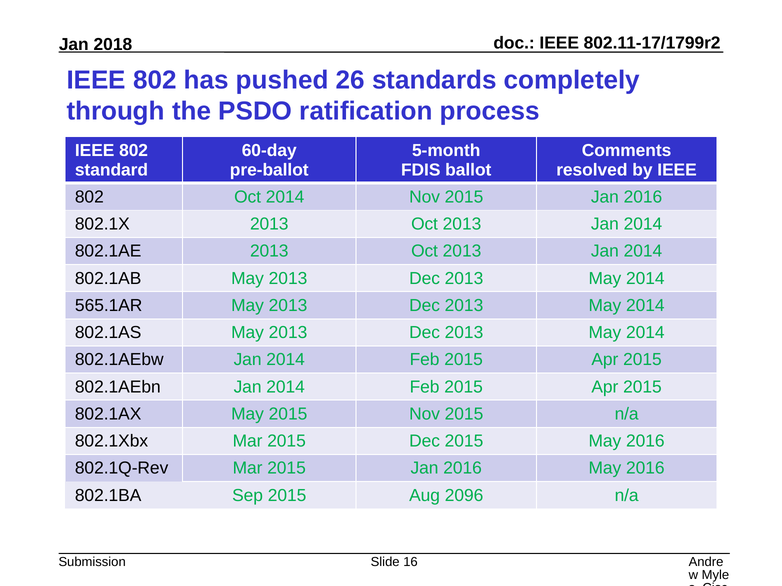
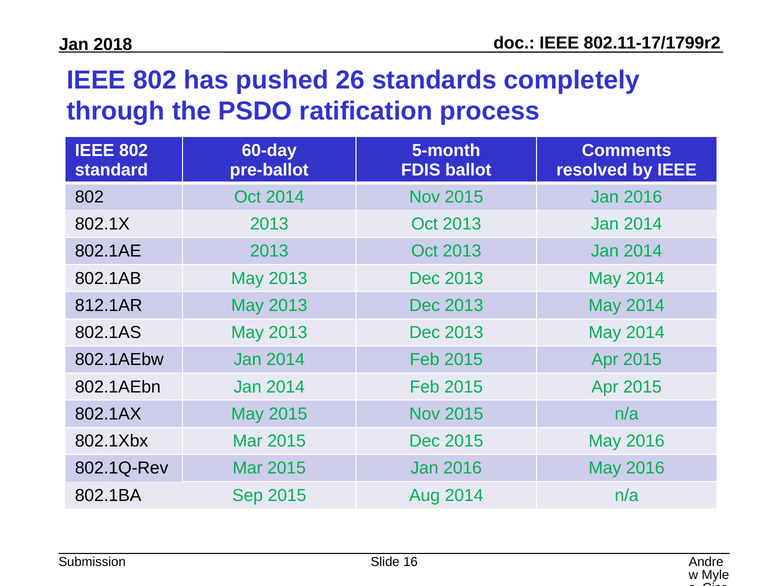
565.1AR: 565.1AR -> 812.1AR
Aug 2096: 2096 -> 2014
